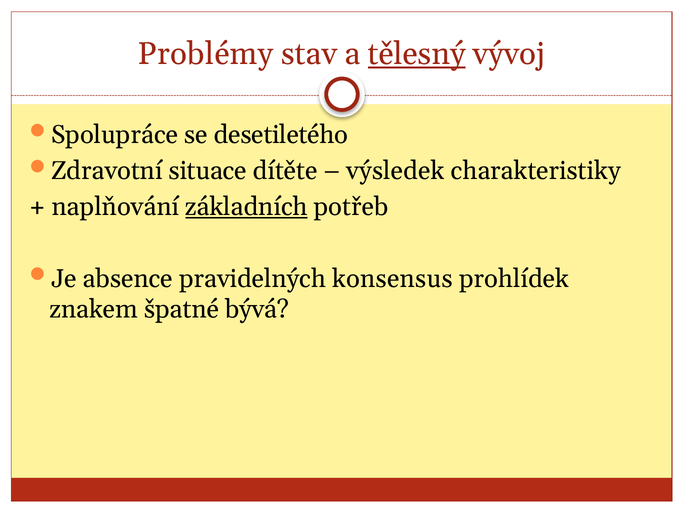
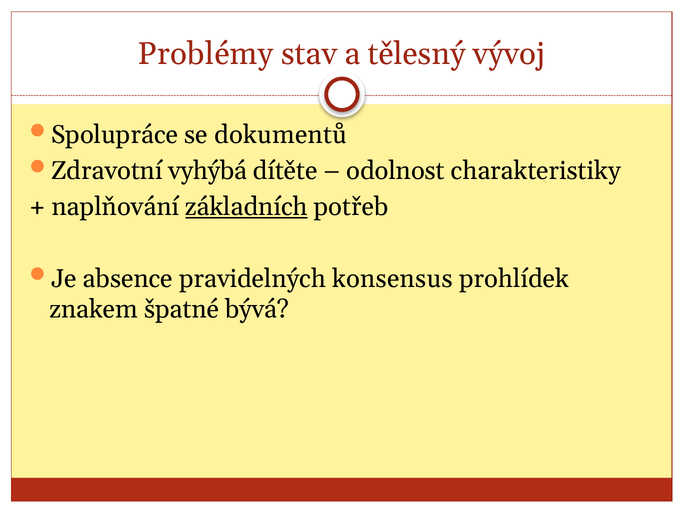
tělesný underline: present -> none
desetiletého: desetiletého -> dokumentů
situace: situace -> vyhýbá
výsledek: výsledek -> odolnost
